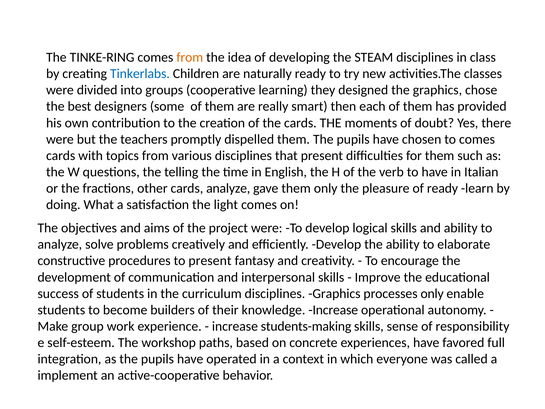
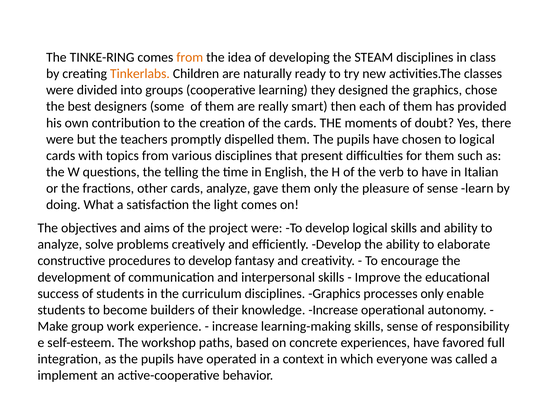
Tinkerlabs colour: blue -> orange
to comes: comes -> logical
of ready: ready -> sense
procedures to present: present -> develop
students-making: students-making -> learning-making
